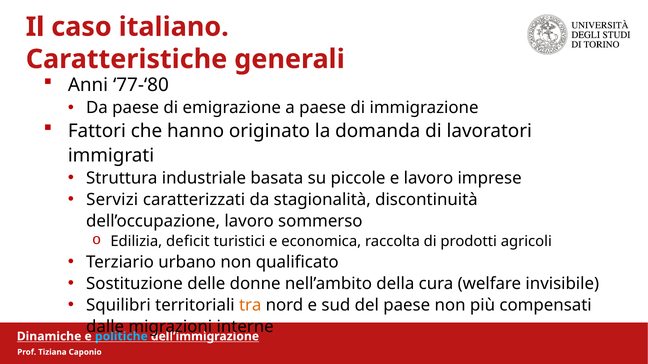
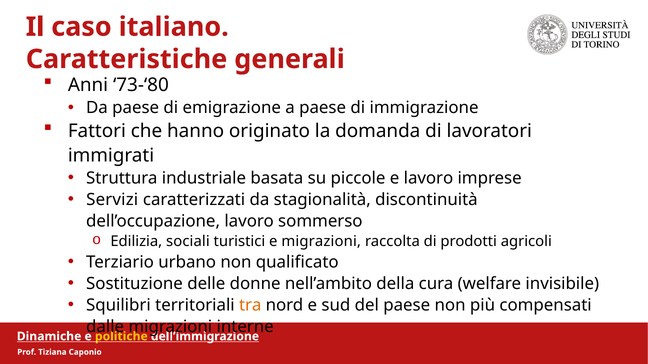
77-‘80: 77-‘80 -> 73-‘80
deficit: deficit -> sociali
e economica: economica -> migrazioni
politiche colour: light blue -> yellow
